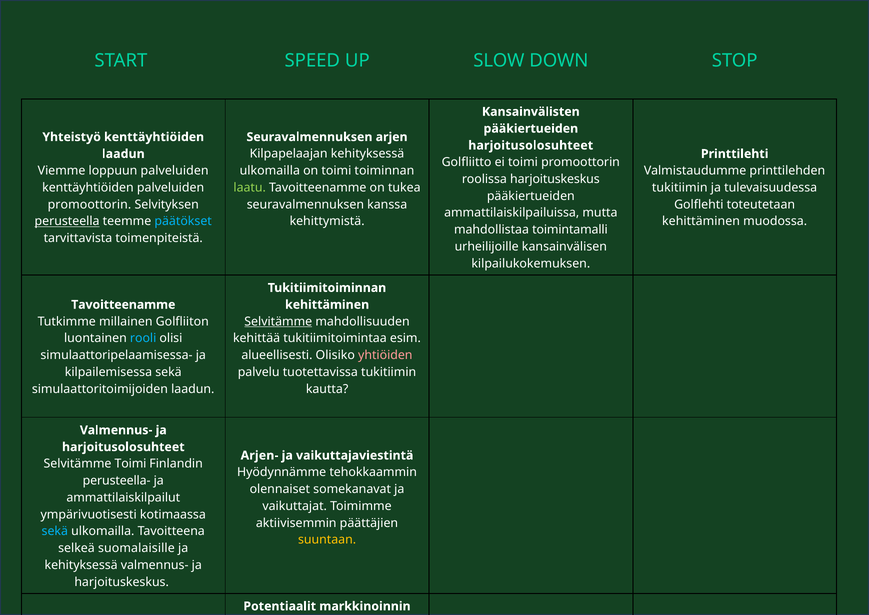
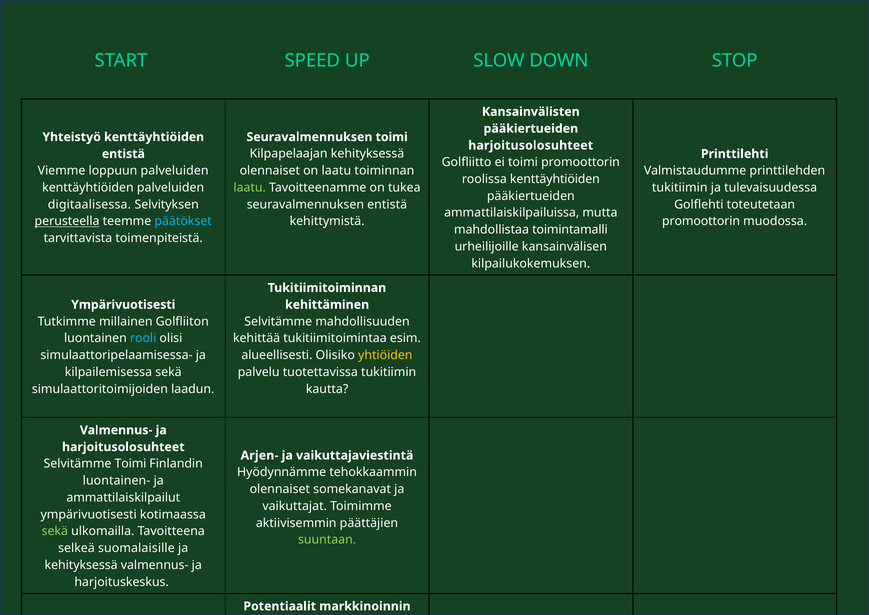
Seuravalmennuksen arjen: arjen -> toimi
laadun at (123, 154): laadun -> entistä
ulkomailla at (270, 171): ulkomailla -> olennaiset
on toimi: toimi -> laatu
roolissa harjoituskeskus: harjoituskeskus -> kenttäyhtiöiden
promoottorin at (89, 204): promoottorin -> digitaalisessa
seuravalmennuksen kanssa: kanssa -> entistä
kehittäminen at (701, 221): kehittäminen -> promoottorin
Tavoitteenamme at (123, 304): Tavoitteenamme -> Ympärivuotisesti
Selvitämme at (278, 321) underline: present -> none
yhtiöiden colour: pink -> yellow
perusteella-: perusteella- -> luontainen-
sekä at (55, 531) colour: light blue -> light green
suuntaan colour: yellow -> light green
